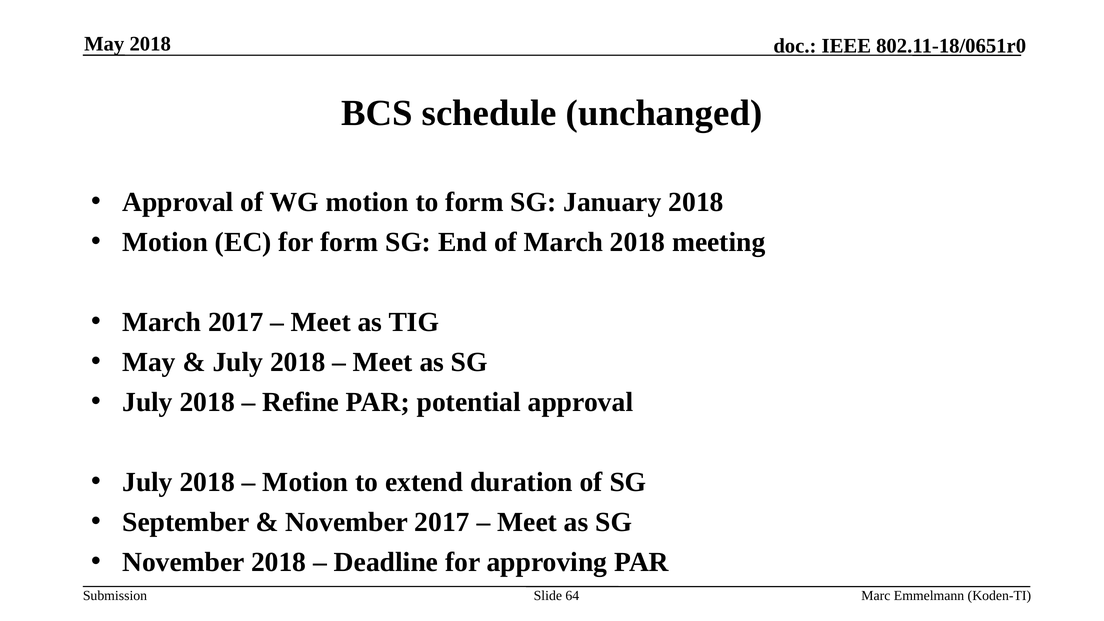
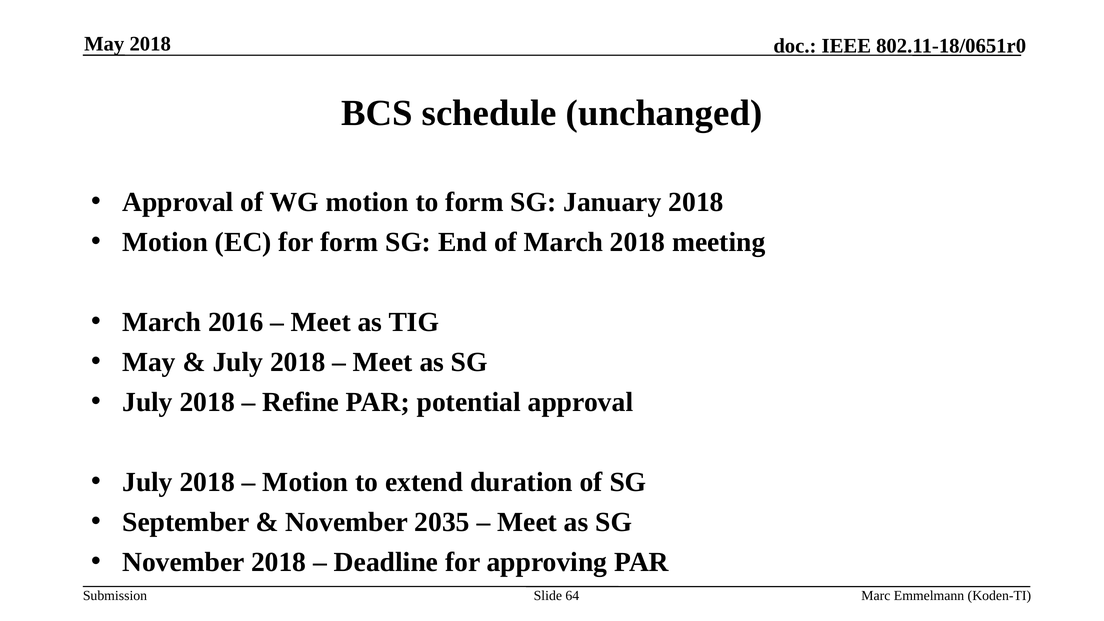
March 2017: 2017 -> 2016
November 2017: 2017 -> 2035
